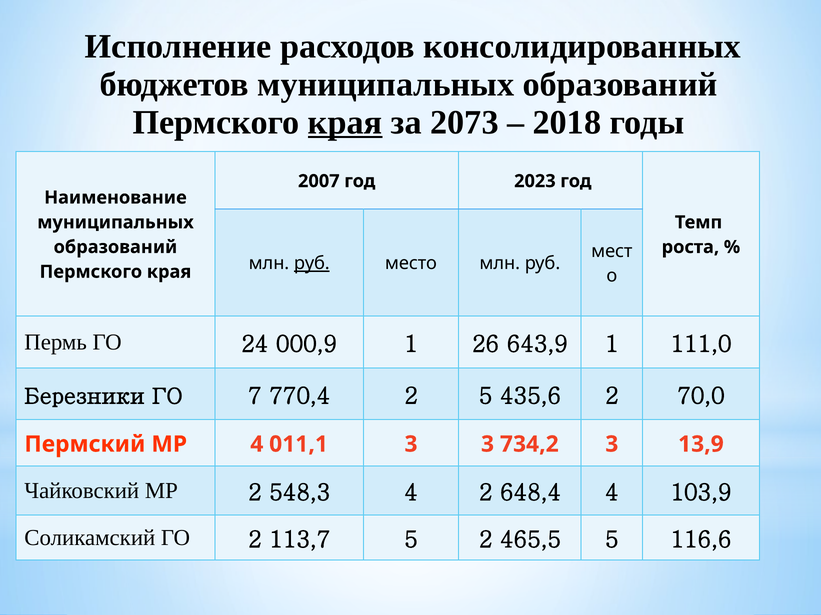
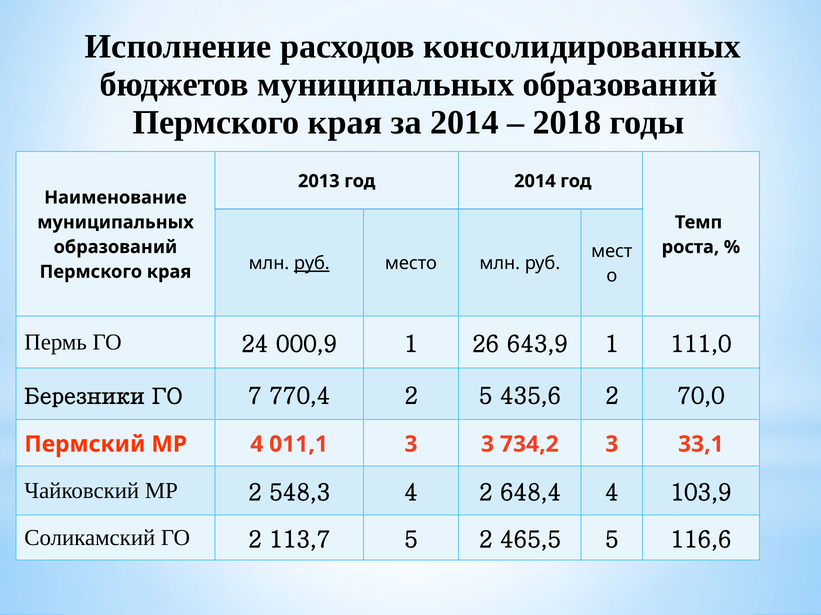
края at (345, 122) underline: present -> none
за 2073: 2073 -> 2014
2007: 2007 -> 2013
год 2023: 2023 -> 2014
13,9: 13,9 -> 33,1
